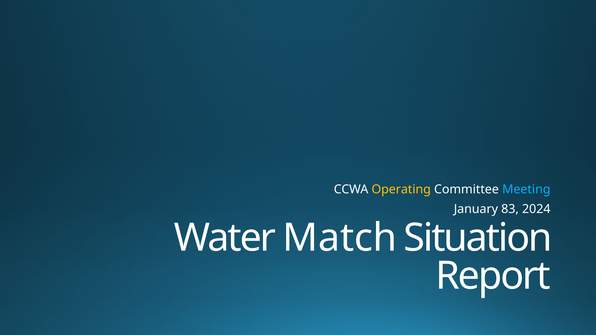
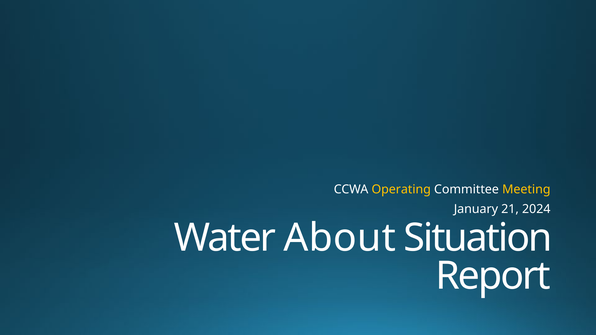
Meeting colour: light blue -> yellow
83: 83 -> 21
Match: Match -> About
